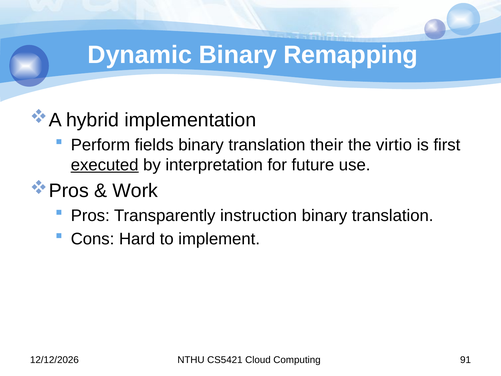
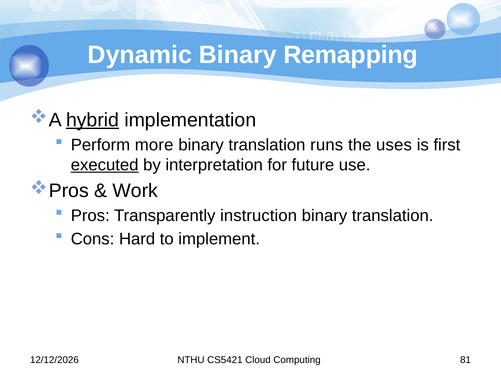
hybrid underline: none -> present
fields: fields -> more
their: their -> runs
virtio: virtio -> uses
91: 91 -> 81
